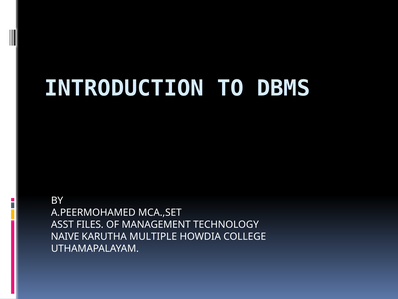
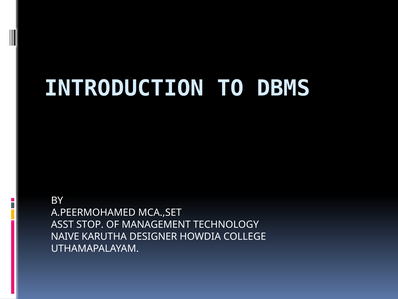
FILES: FILES -> STOP
MULTIPLE: MULTIPLE -> DESIGNER
